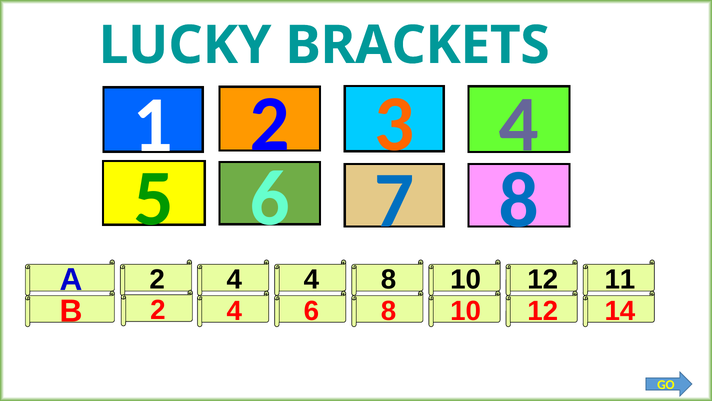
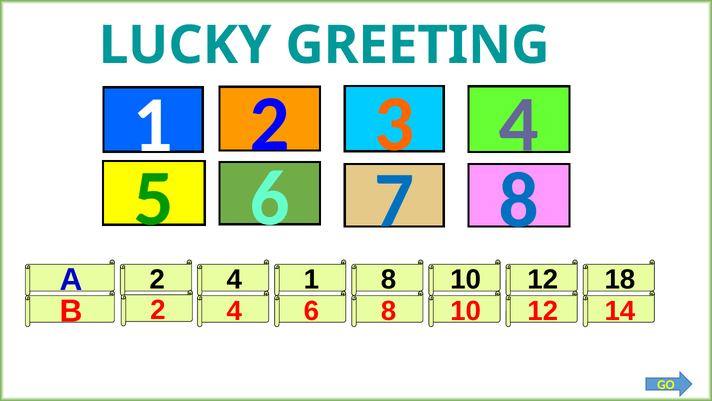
BRACKETS: BRACKETS -> GREETING
2 4 4: 4 -> 1
11: 11 -> 18
